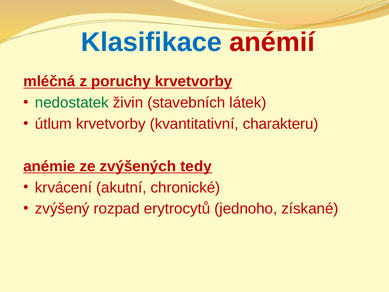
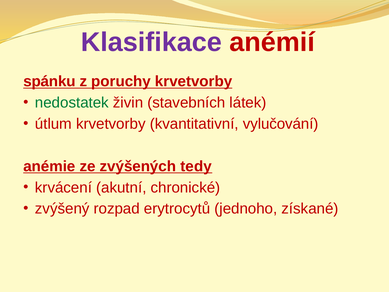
Klasifikace colour: blue -> purple
mléčná: mléčná -> spánku
charakteru: charakteru -> vylučování
